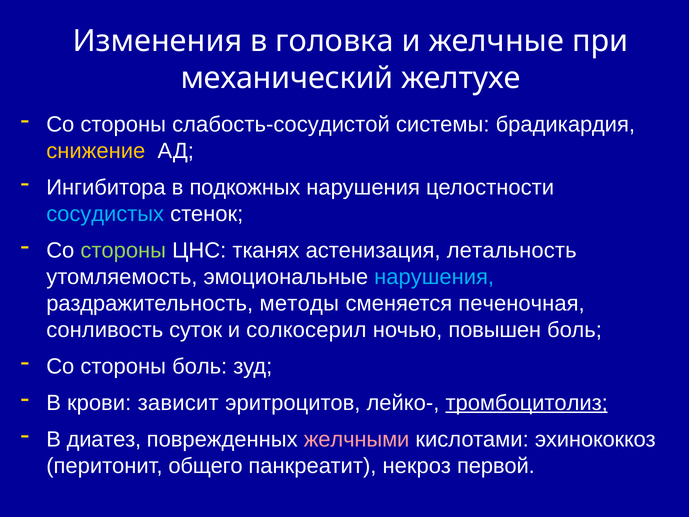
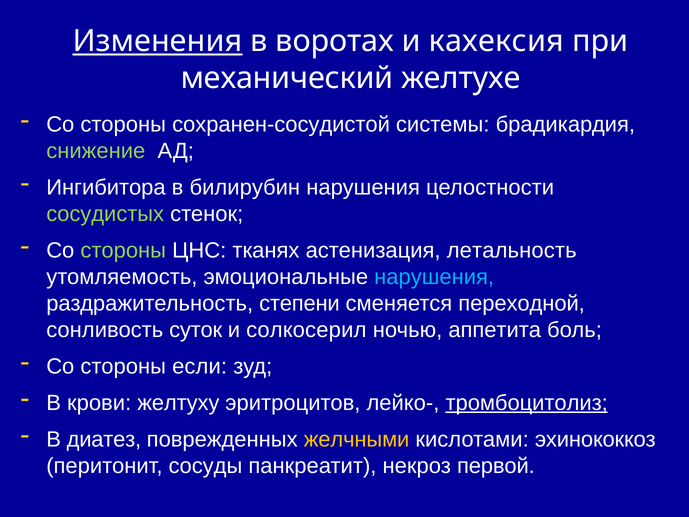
Изменения underline: none -> present
головка: головка -> воротах
желчные: желчные -> кахексия
слабость-сосудистой: слабость-сосудистой -> сохранен-сосудистой
снижение colour: yellow -> light green
подкожных: подкожных -> билирубин
сосудистых colour: light blue -> light green
методы: методы -> степени
печеночная: печеночная -> переходной
повышен: повышен -> аппетита
стороны боль: боль -> если
зависит: зависит -> желтуху
желчными colour: pink -> yellow
общего: общего -> сосуды
